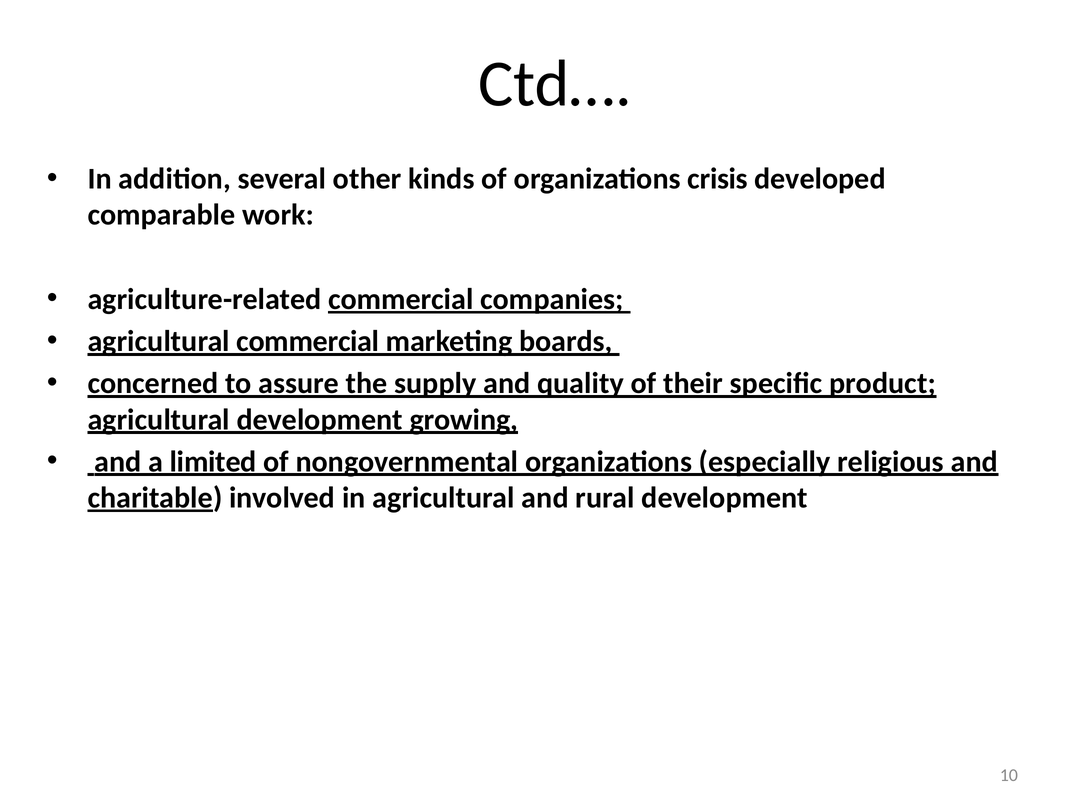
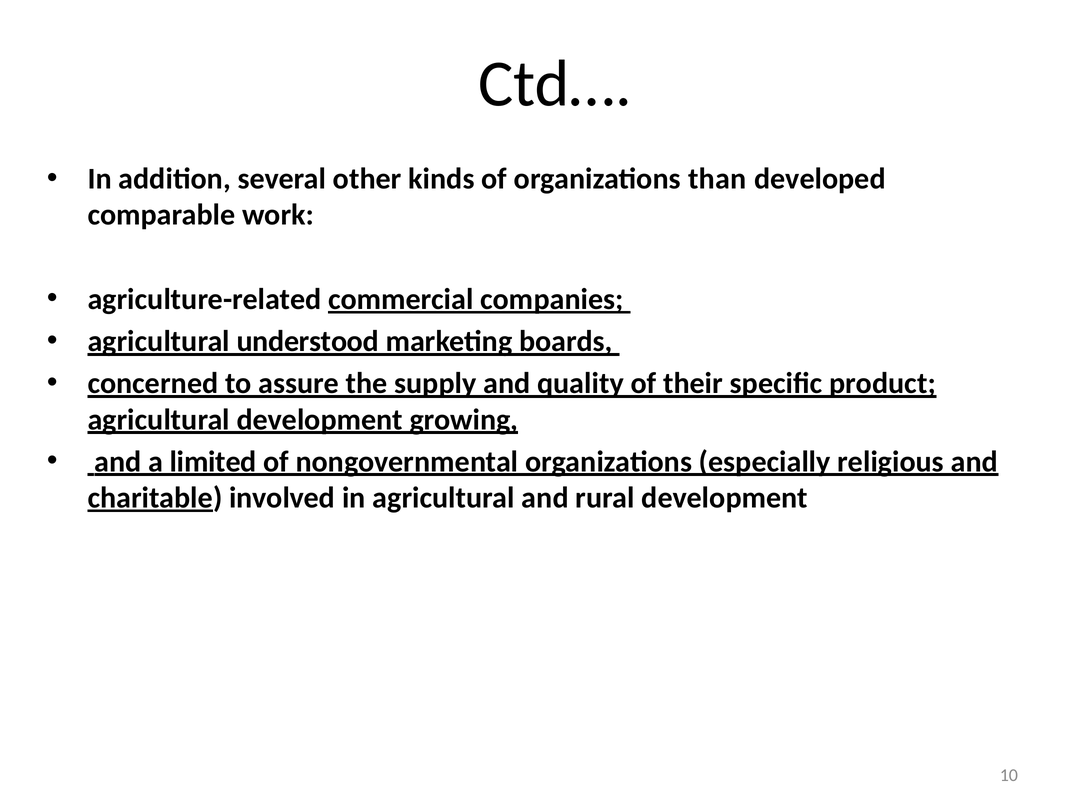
crisis: crisis -> than
agricultural commercial: commercial -> understood
